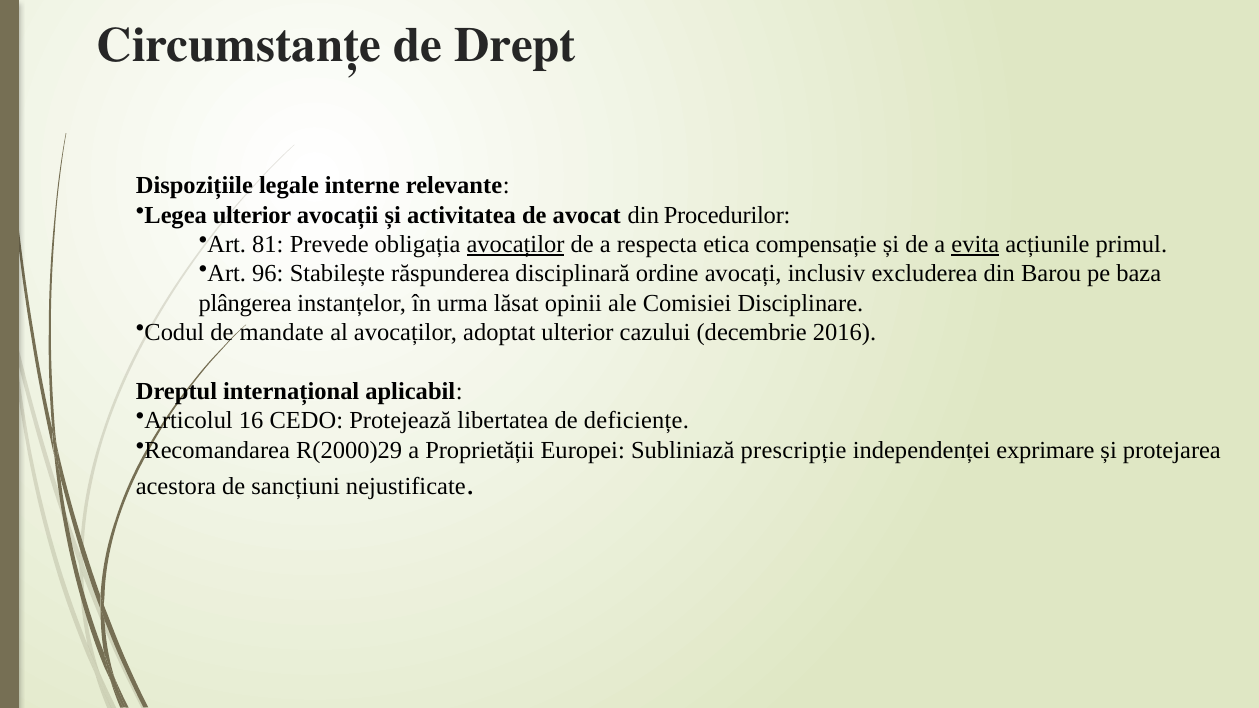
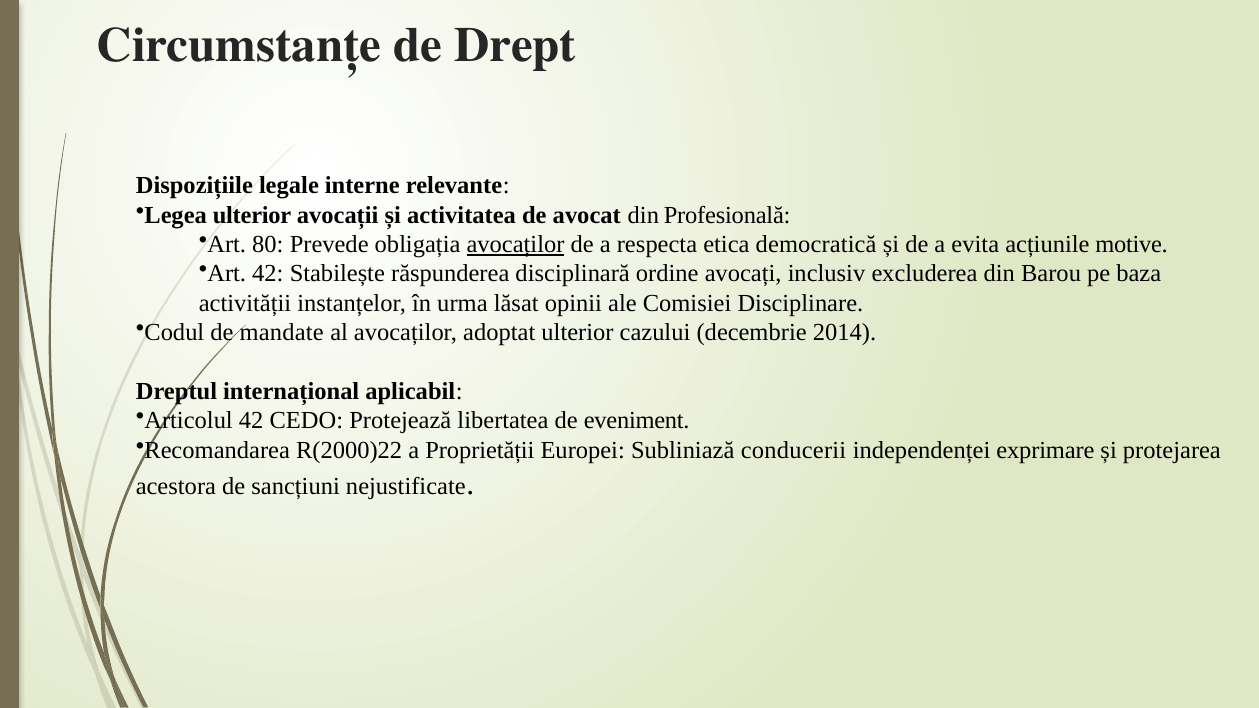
Procedurilor: Procedurilor -> Profesională
81: 81 -> 80
compensație: compensație -> democratică
evita underline: present -> none
primul: primul -> motive
Art 96: 96 -> 42
plângerea: plângerea -> activității
2016: 2016 -> 2014
Articolul 16: 16 -> 42
deficiențe: deficiențe -> eveniment
R(2000)29: R(2000)29 -> R(2000)22
prescripție: prescripție -> conducerii
